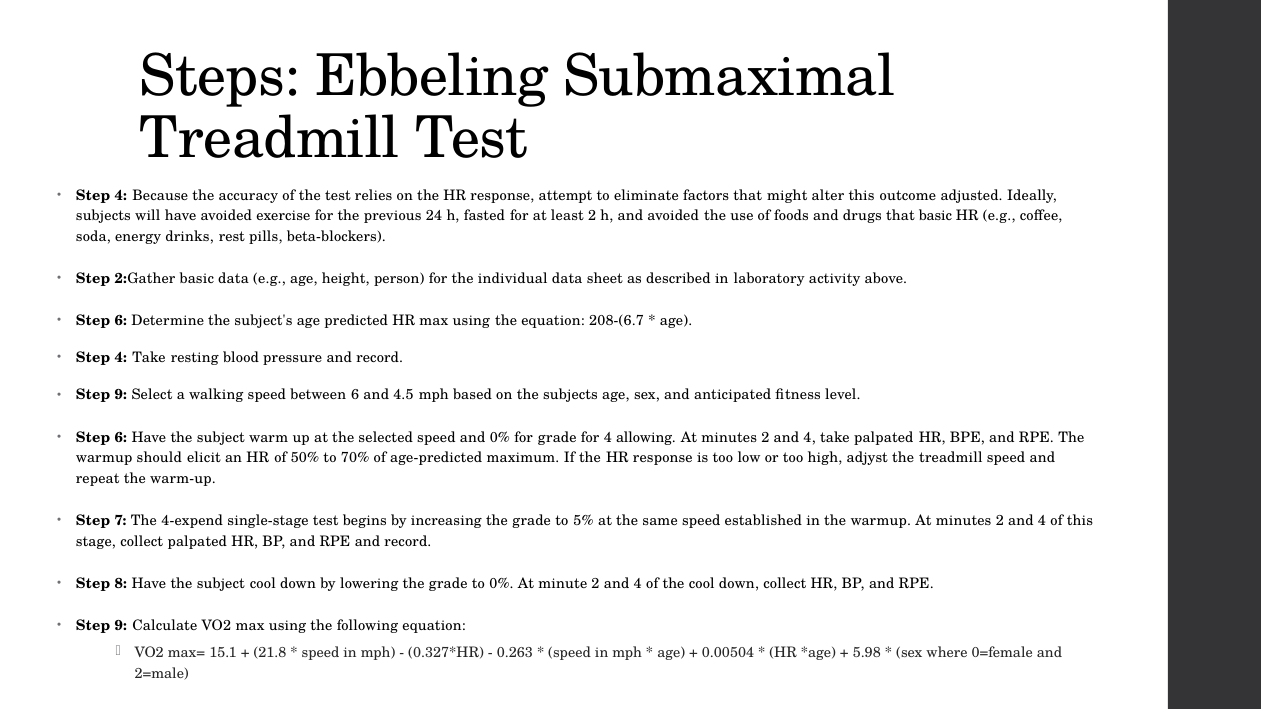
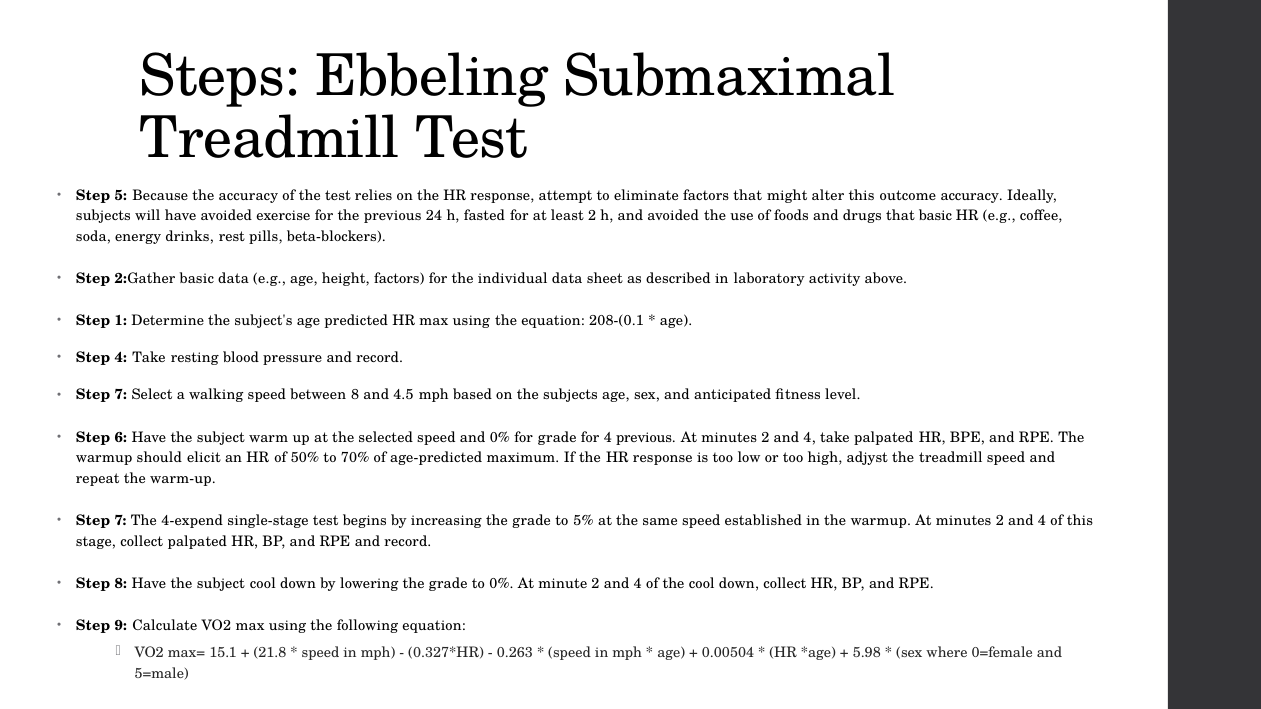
4 at (121, 195): 4 -> 5
outcome adjusted: adjusted -> accuracy
height person: person -> factors
6 at (121, 321): 6 -> 1
208-(6.7: 208-(6.7 -> 208-(0.1
9 at (121, 395): 9 -> 7
between 6: 6 -> 8
4 allowing: allowing -> previous
2=male: 2=male -> 5=male
